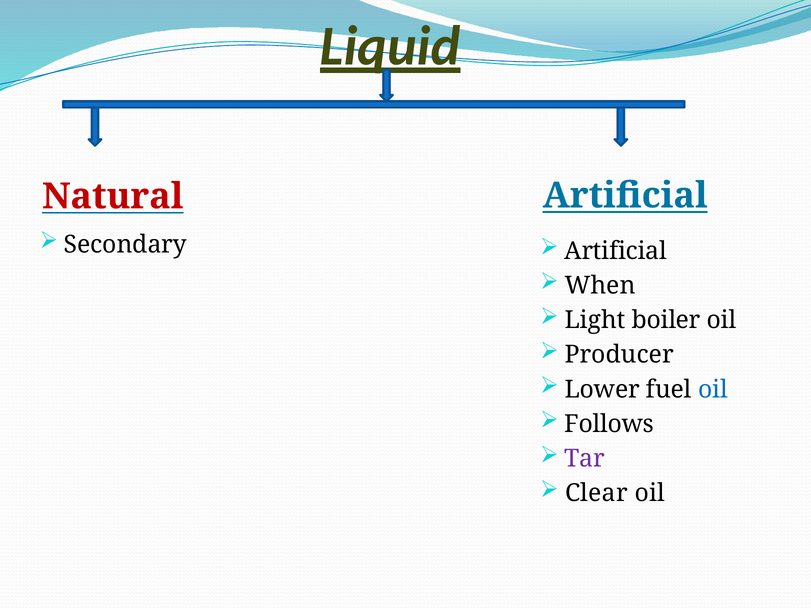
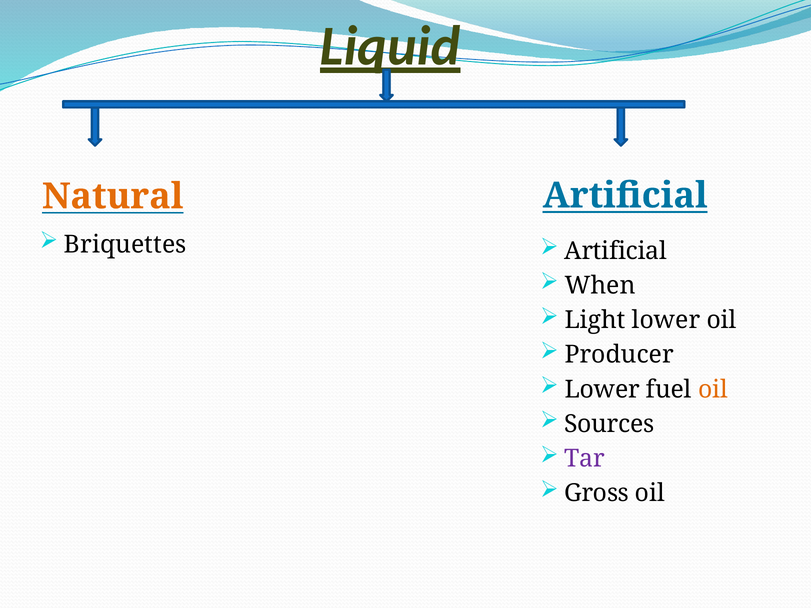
Natural colour: red -> orange
Secondary: Secondary -> Briquettes
Light boiler: boiler -> lower
oil at (713, 390) colour: blue -> orange
Follows: Follows -> Sources
Clear: Clear -> Gross
